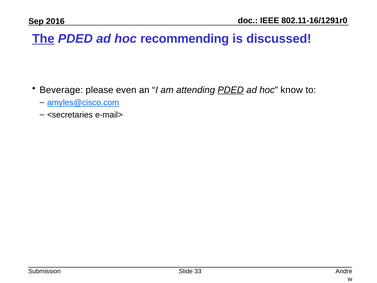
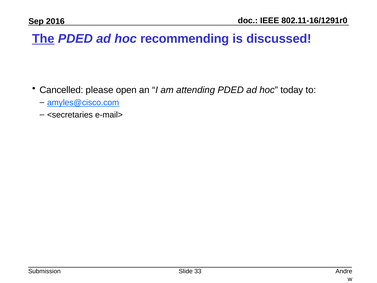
Beverage: Beverage -> Cancelled
even: even -> open
PDED at (231, 90) underline: present -> none
know: know -> today
